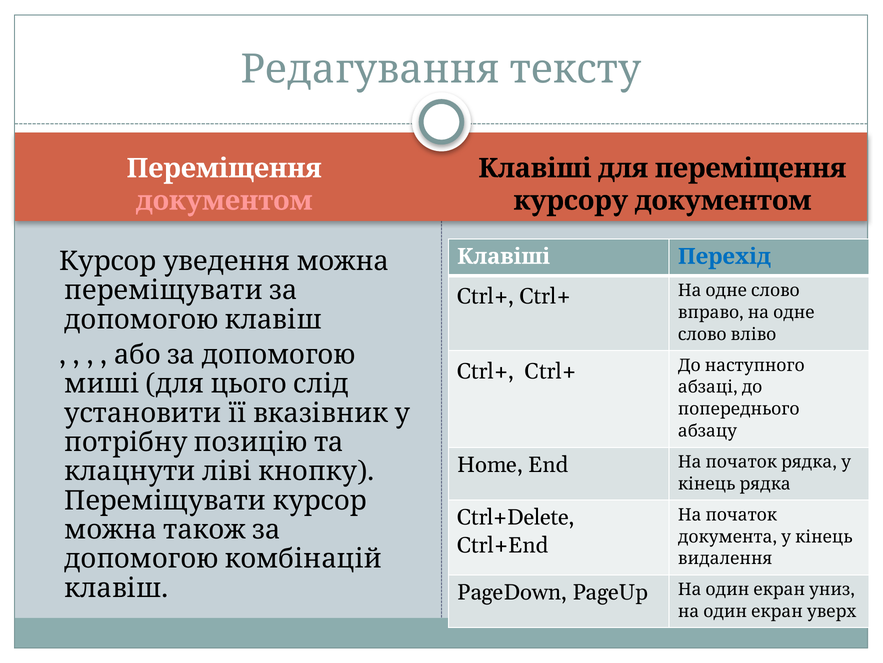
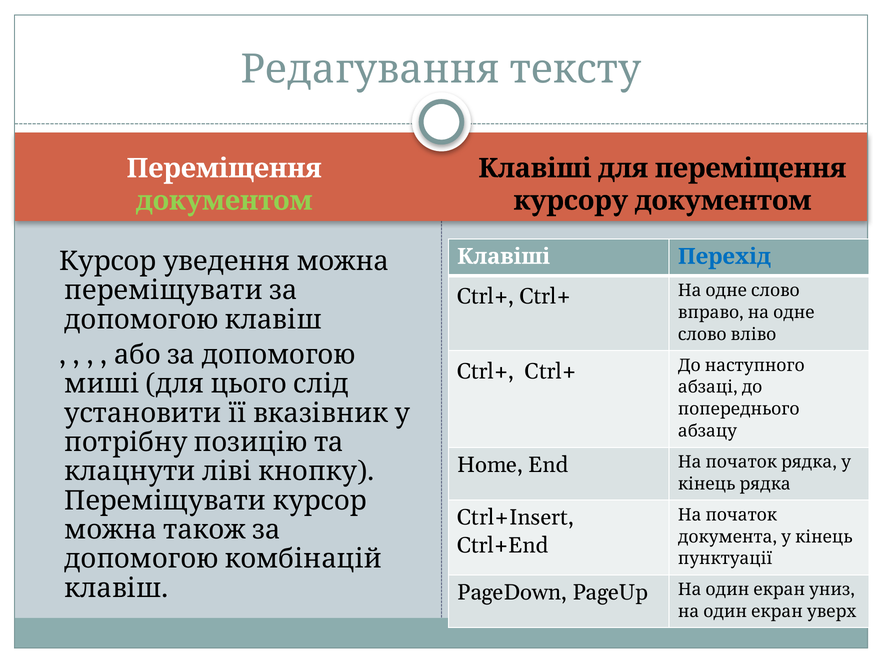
документом colour: pink -> light green
Ctrl+Delete: Ctrl+Delete -> Ctrl+Insert
видалення: видалення -> пунктуації
